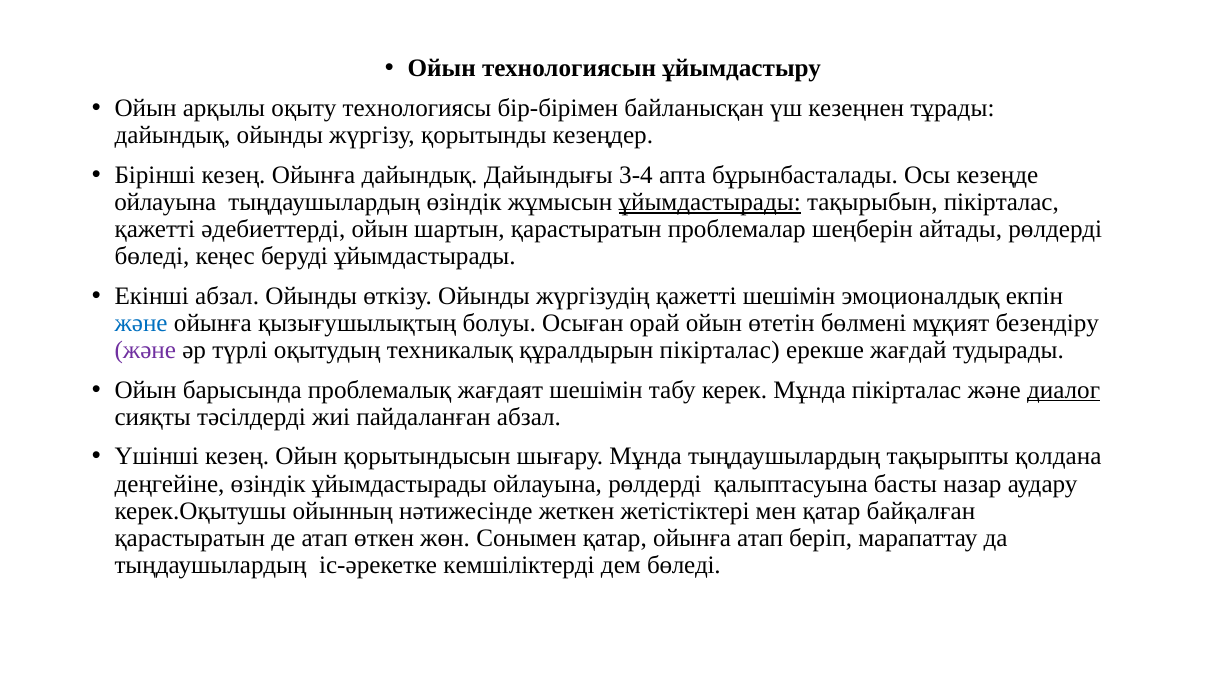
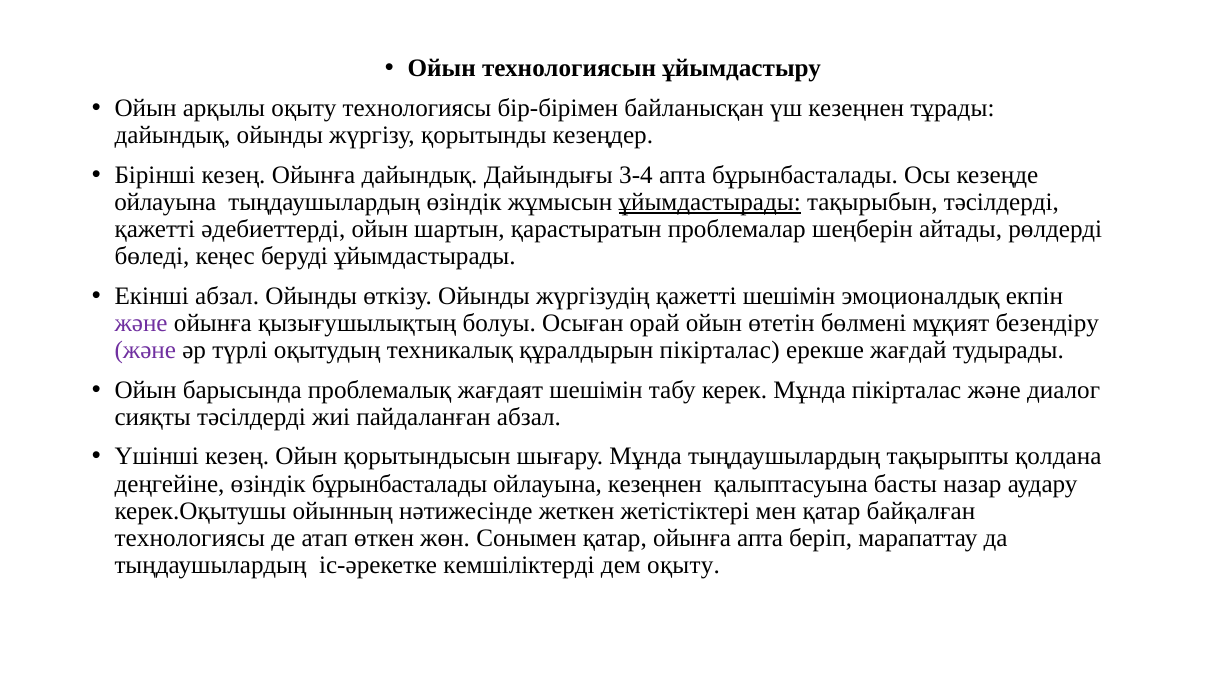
тақырыбын пікірталас: пікірталас -> тәсілдерді
және at (141, 323) colour: blue -> purple
диалог underline: present -> none
өзіндік ұйымдастырады: ұйымдастырады -> бұрынбасталады
ойлауына рөлдерді: рөлдерді -> кезеңнен
қарастыратын at (190, 538): қарастыратын -> технологиясы
ойынға атап: атап -> апта
дем бөледі: бөледі -> оқыту
